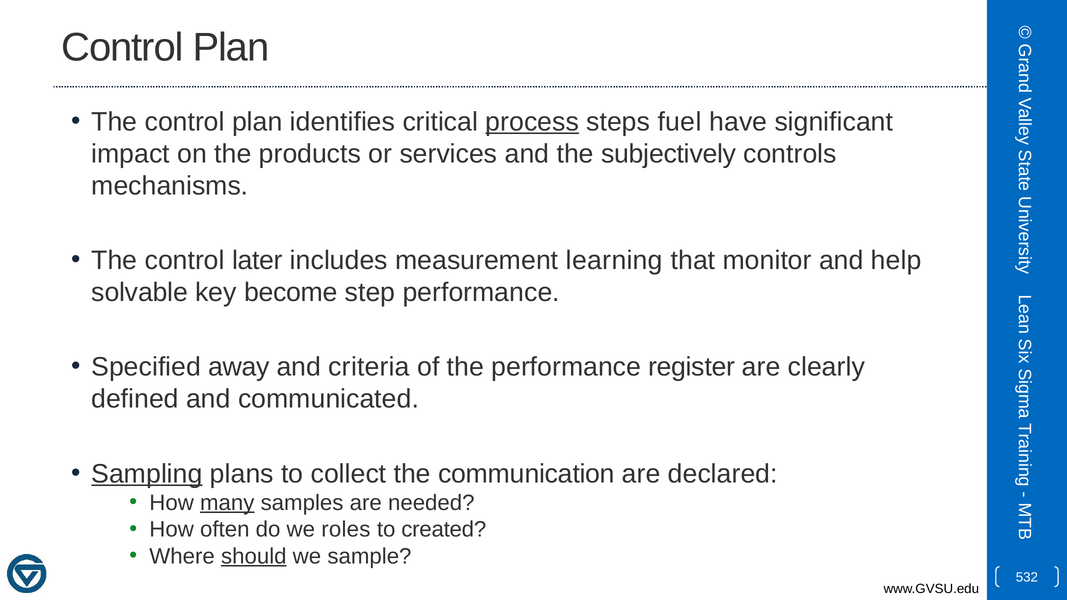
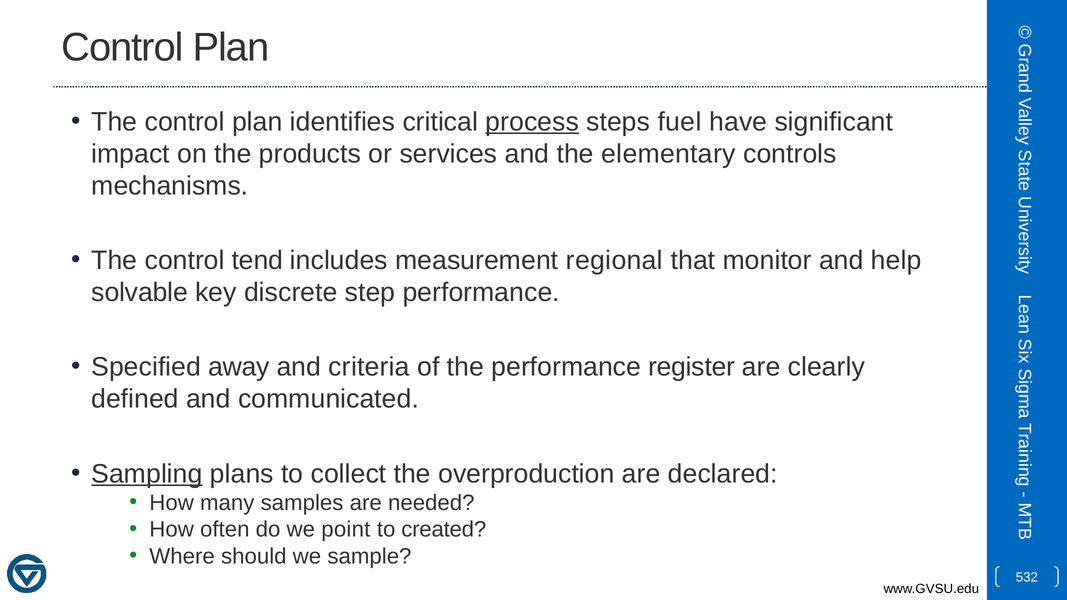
subjectively: subjectively -> elementary
later: later -> tend
learning: learning -> regional
become: become -> discrete
communication: communication -> overproduction
many underline: present -> none
roles: roles -> point
should underline: present -> none
